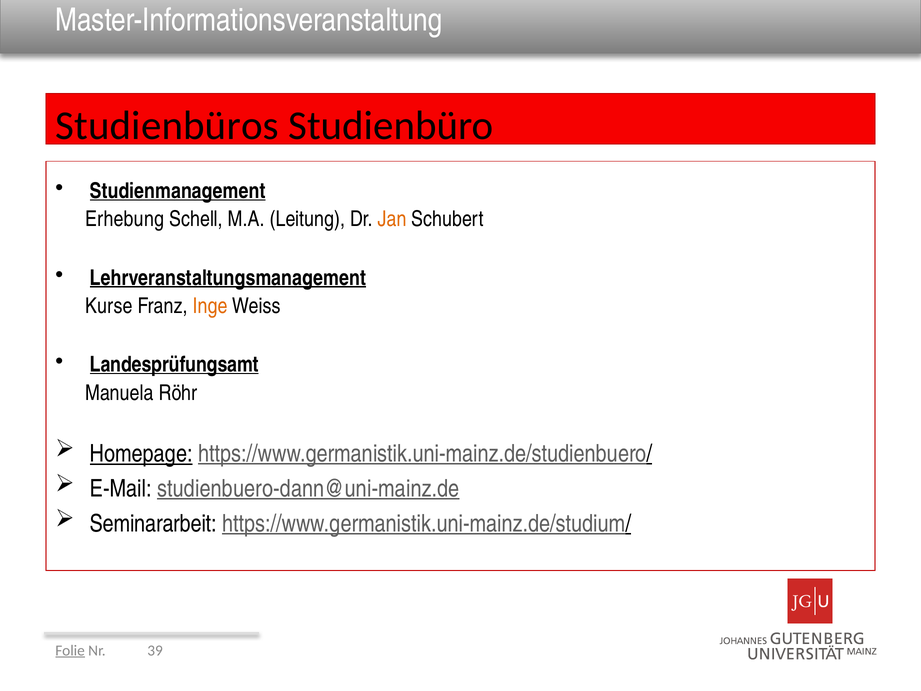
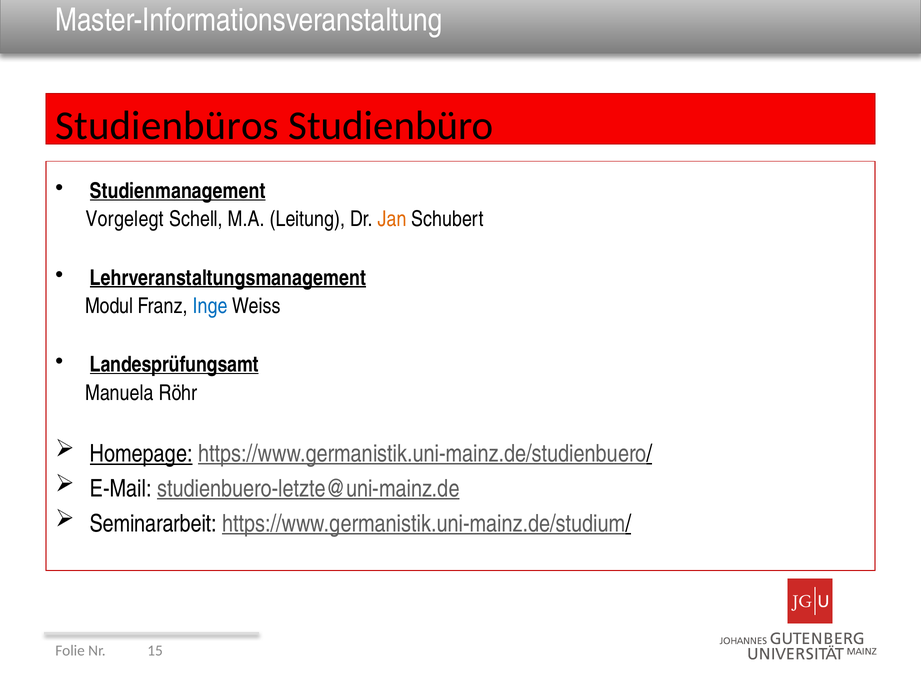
Erhebung: Erhebung -> Vorgelegt
Kurse: Kurse -> Modul
Inge colour: orange -> blue
studienbuero-dann@uni-mainz.de: studienbuero-dann@uni-mainz.de -> studienbuero-letzte@uni-mainz.de
Folie underline: present -> none
39: 39 -> 15
